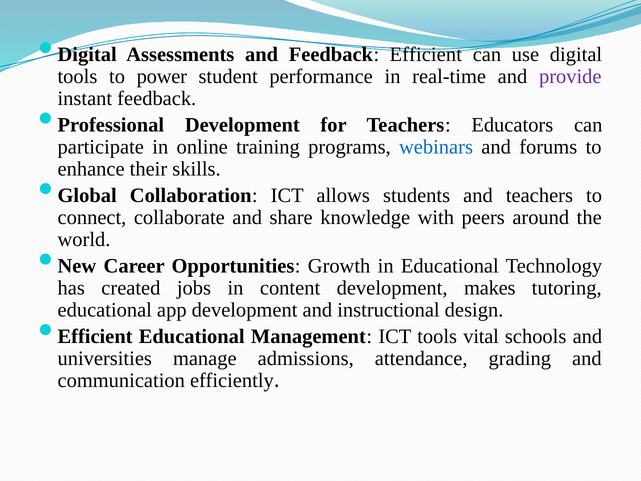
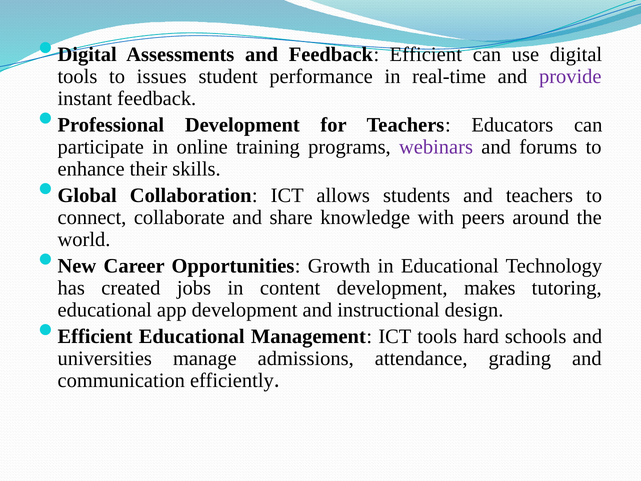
power: power -> issues
webinars colour: blue -> purple
vital: vital -> hard
